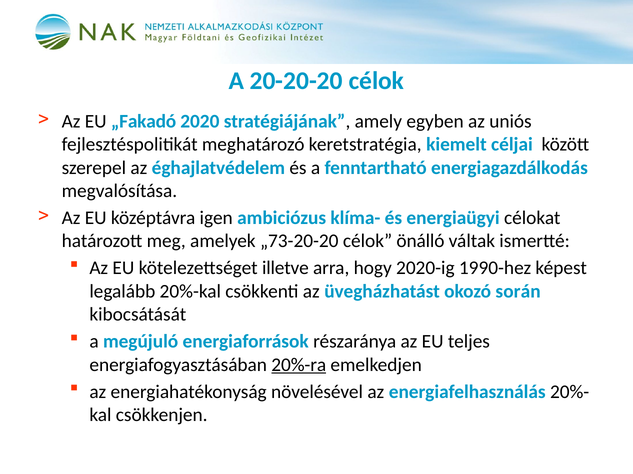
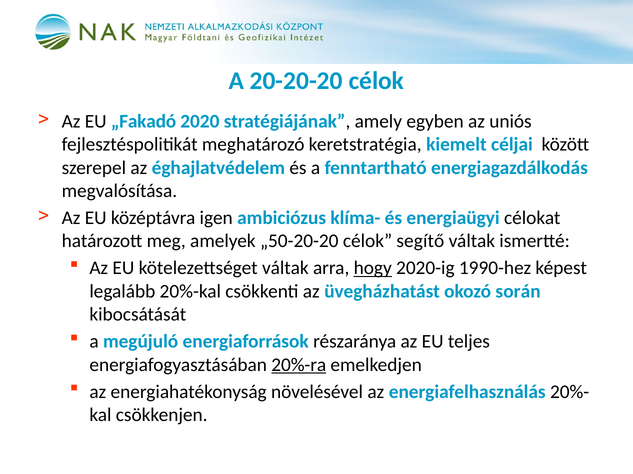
„73-20-20: „73-20-20 -> „50-20-20
önálló: önálló -> segítő
kötelezettséget illetve: illetve -> váltak
hogy underline: none -> present
